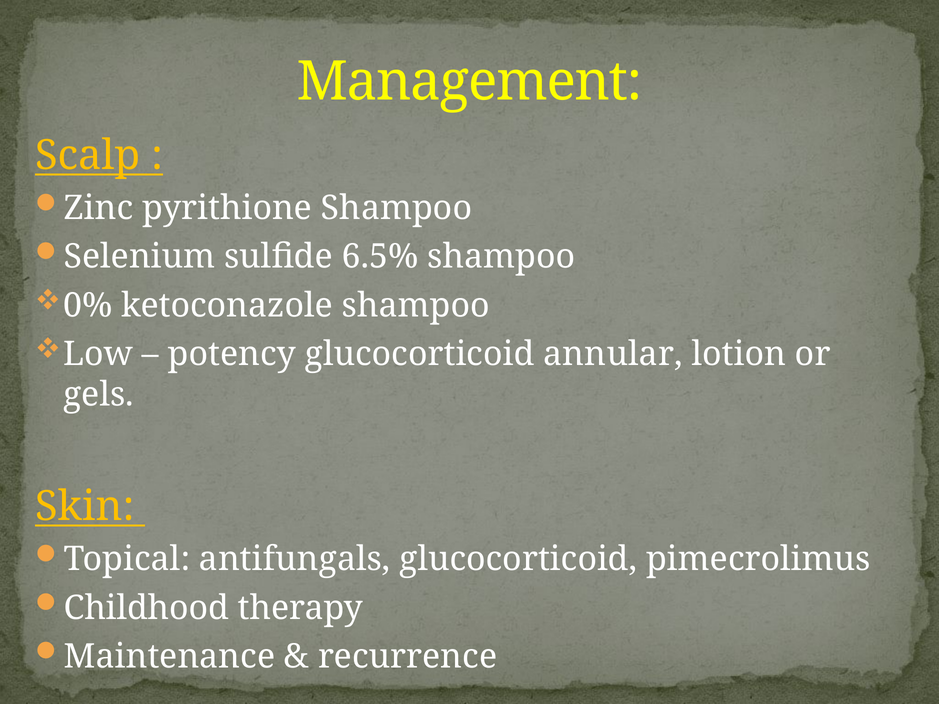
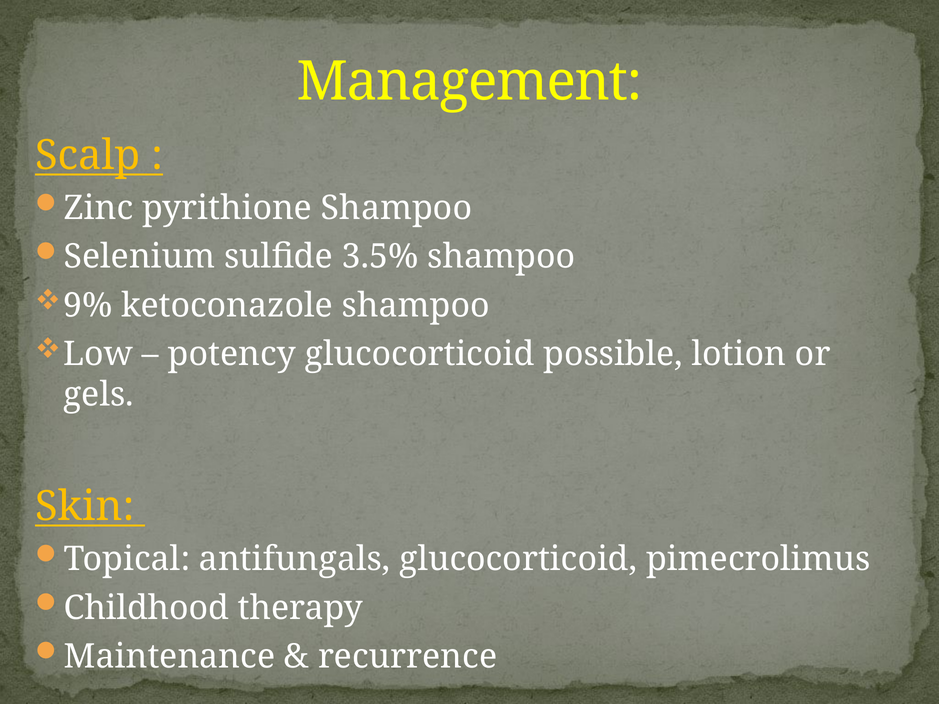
6.5%: 6.5% -> 3.5%
0%: 0% -> 9%
annular: annular -> possible
